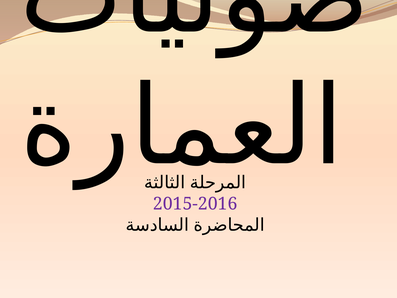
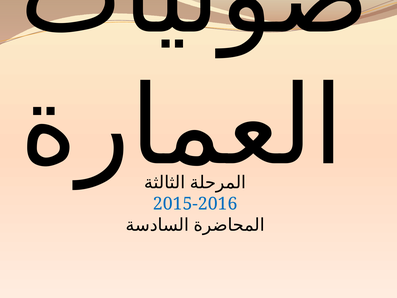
2015-2016 colour: purple -> blue
